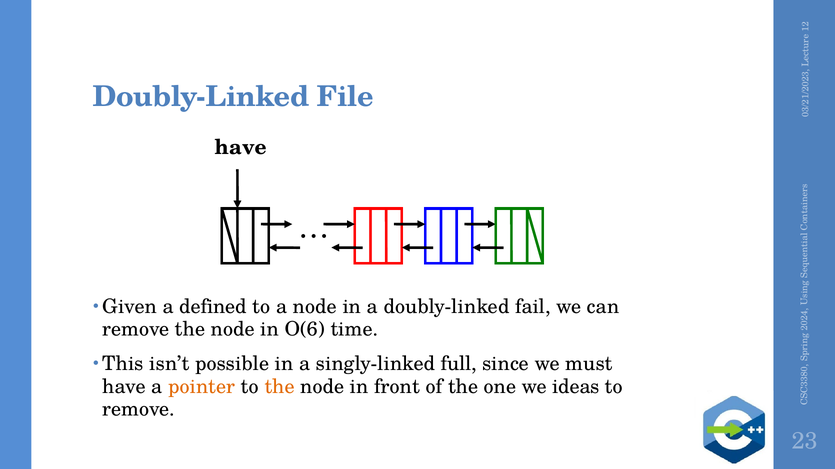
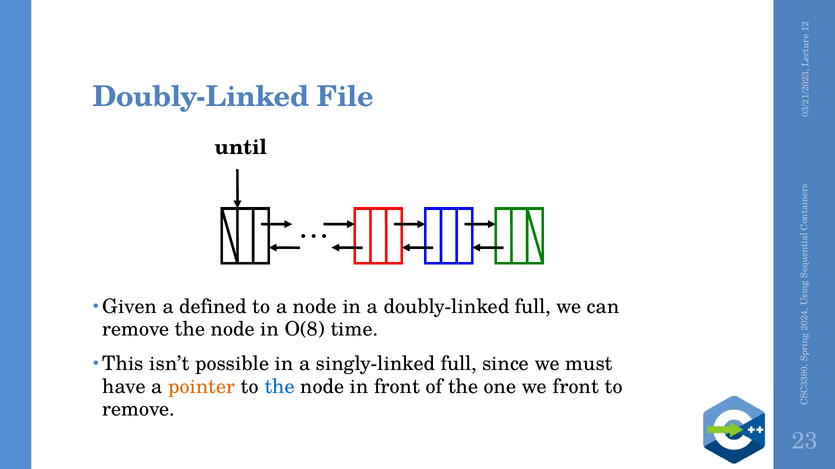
have at (241, 148): have -> until
doubly-linked fail: fail -> full
O(6: O(6 -> O(8
the at (280, 387) colour: orange -> blue
we ideas: ideas -> front
